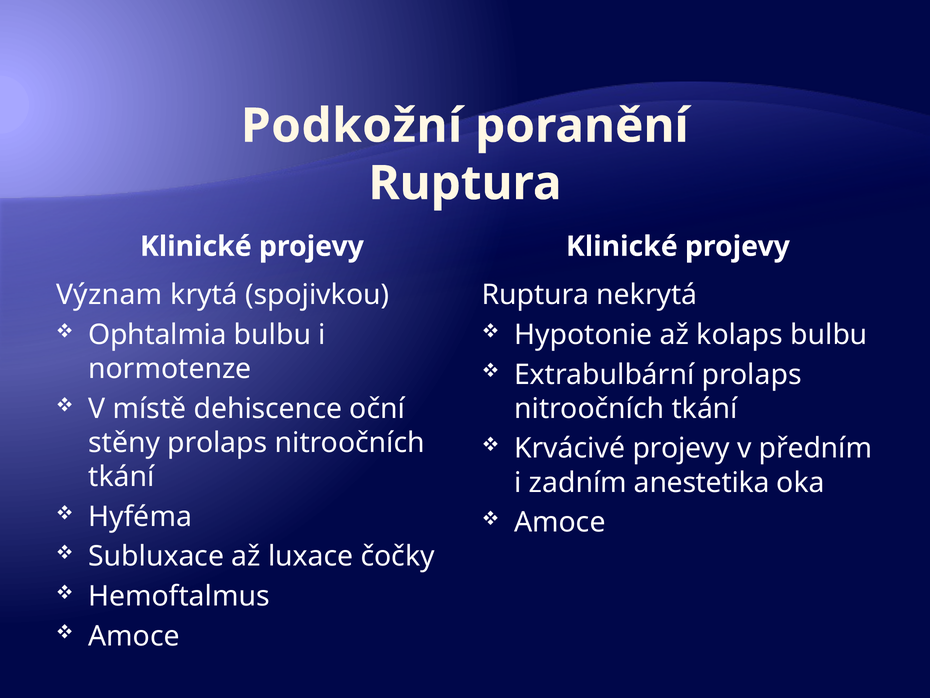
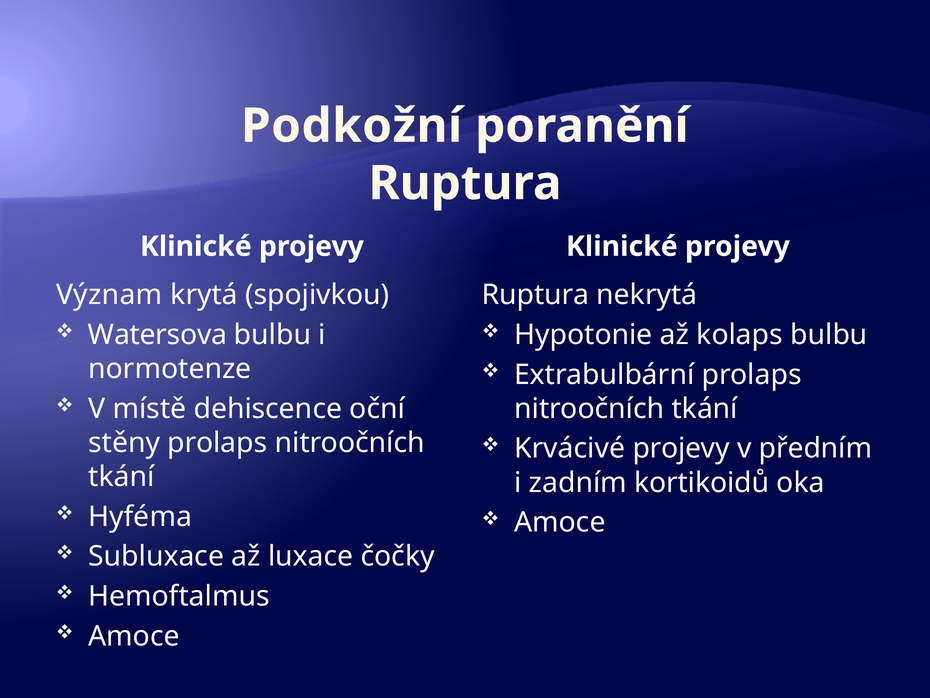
Ophtalmia: Ophtalmia -> Watersova
anestetika: anestetika -> kortikoidů
